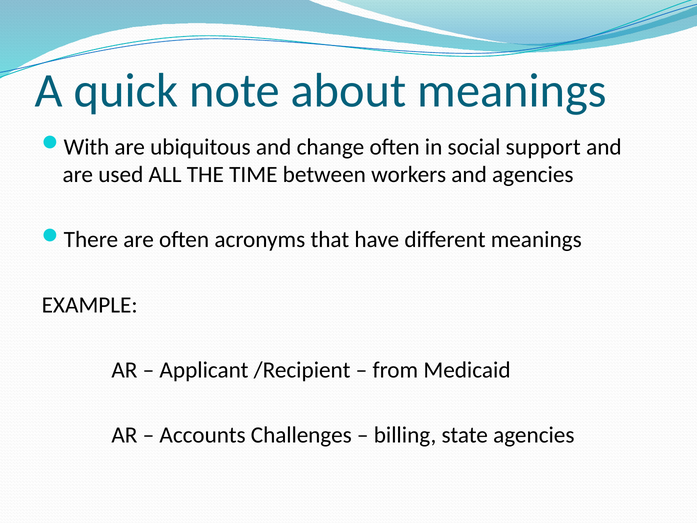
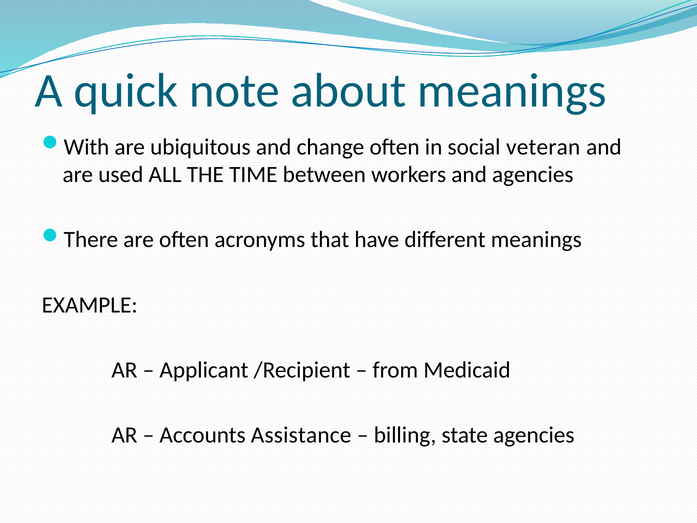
support: support -> veteran
Challenges: Challenges -> Assistance
